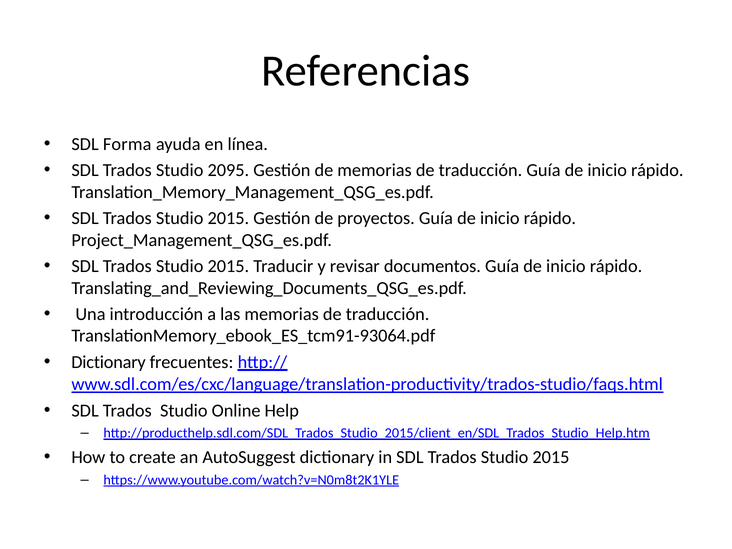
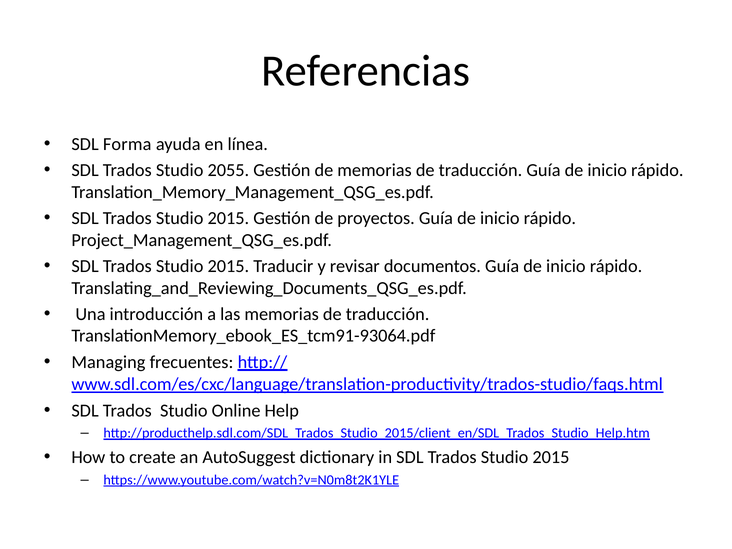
2095: 2095 -> 2055
Dictionary at (109, 362): Dictionary -> Managing
